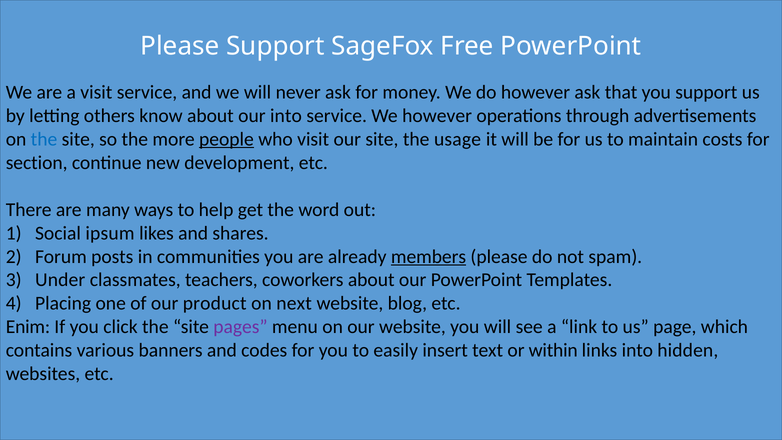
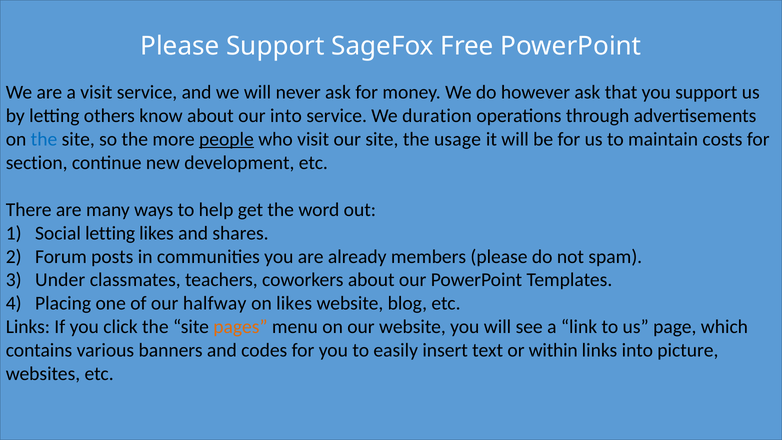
We however: however -> duration
Social ipsum: ipsum -> letting
members underline: present -> none
product: product -> halfway
on next: next -> likes
Enim at (28, 327): Enim -> Links
pages colour: purple -> orange
hidden: hidden -> picture
